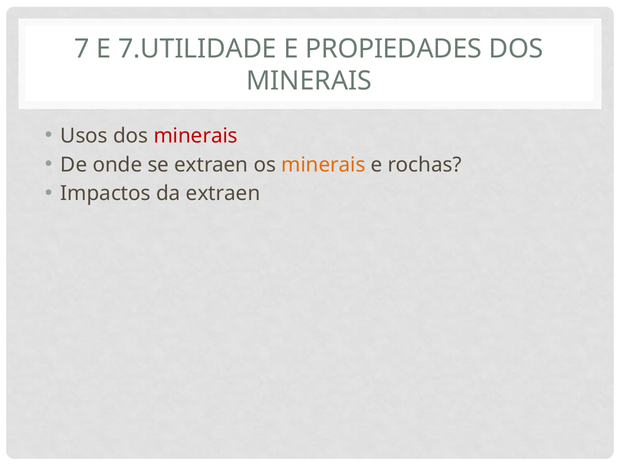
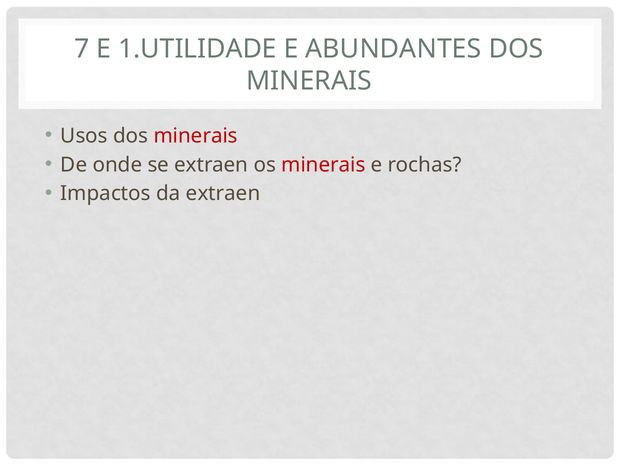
7.UTILIDADE: 7.UTILIDADE -> 1.UTILIDADE
PROPIEDADES: PROPIEDADES -> ABUNDANTES
minerais at (323, 165) colour: orange -> red
